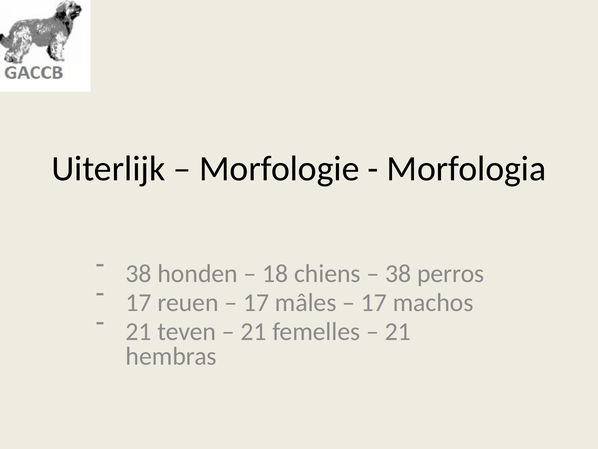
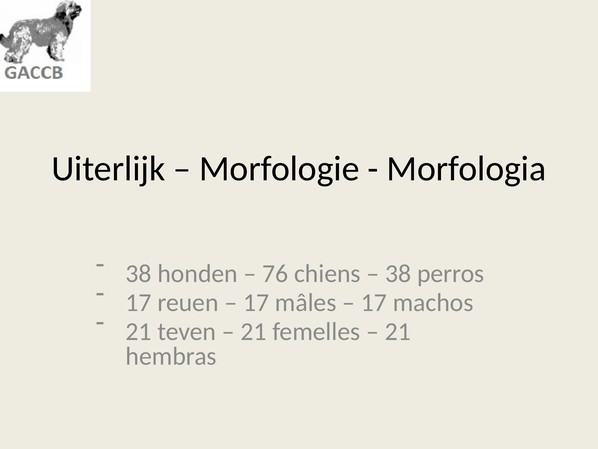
18: 18 -> 76
